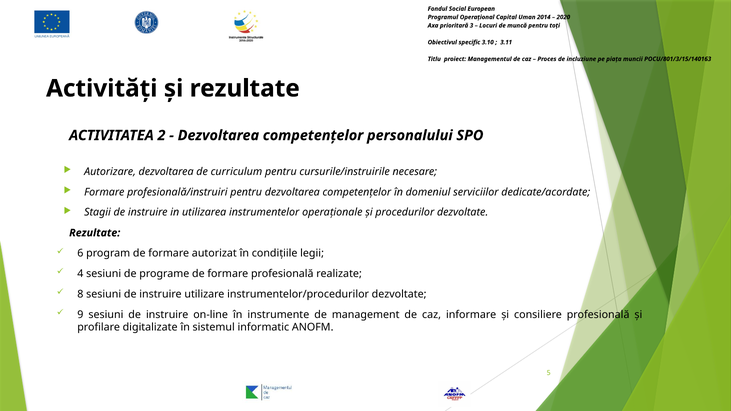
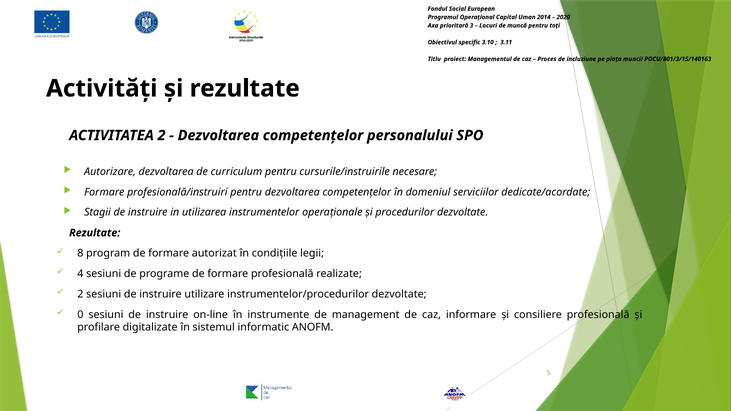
6: 6 -> 8
8 at (80, 294): 8 -> 2
9: 9 -> 0
